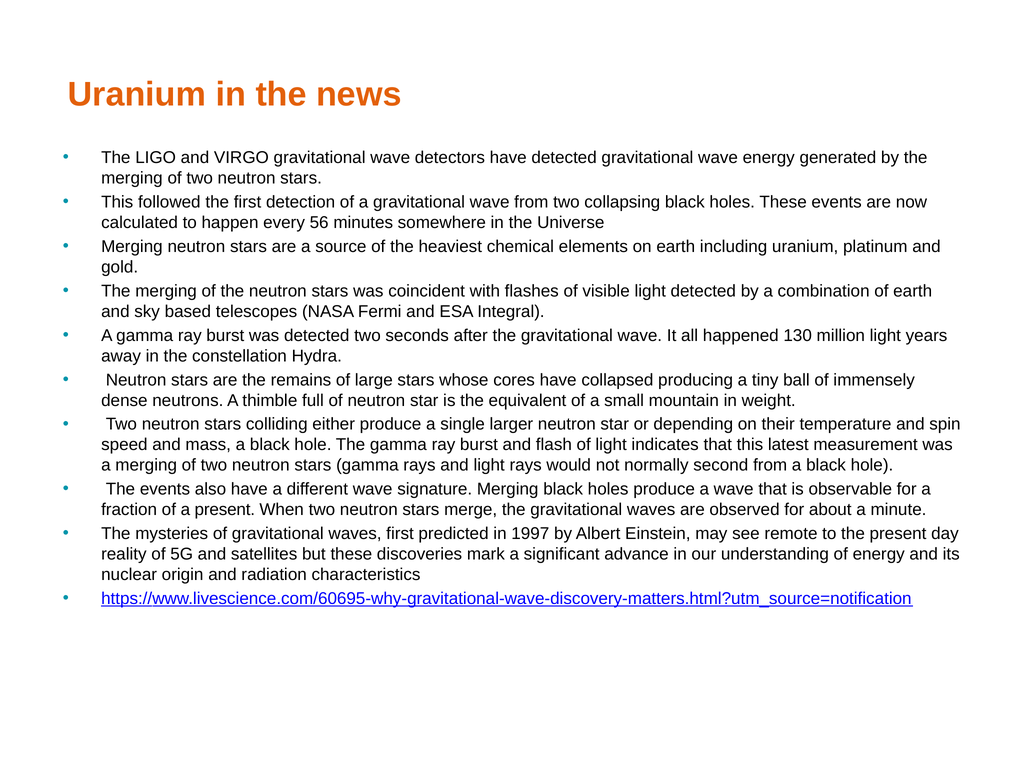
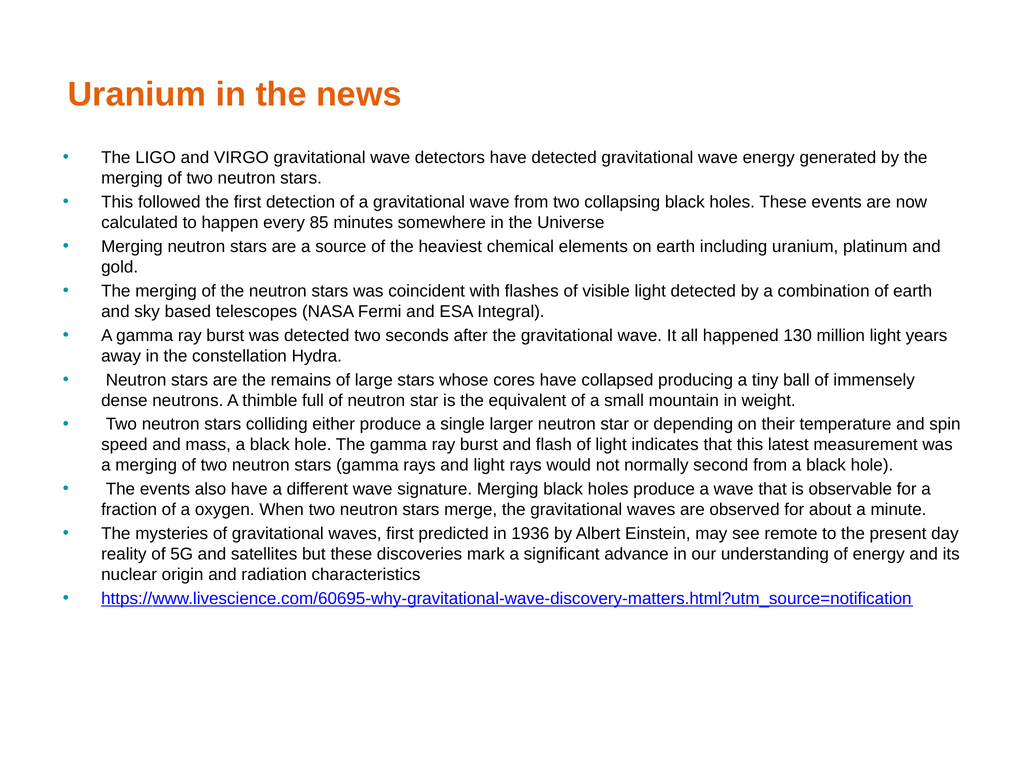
56: 56 -> 85
a present: present -> oxygen
1997: 1997 -> 1936
